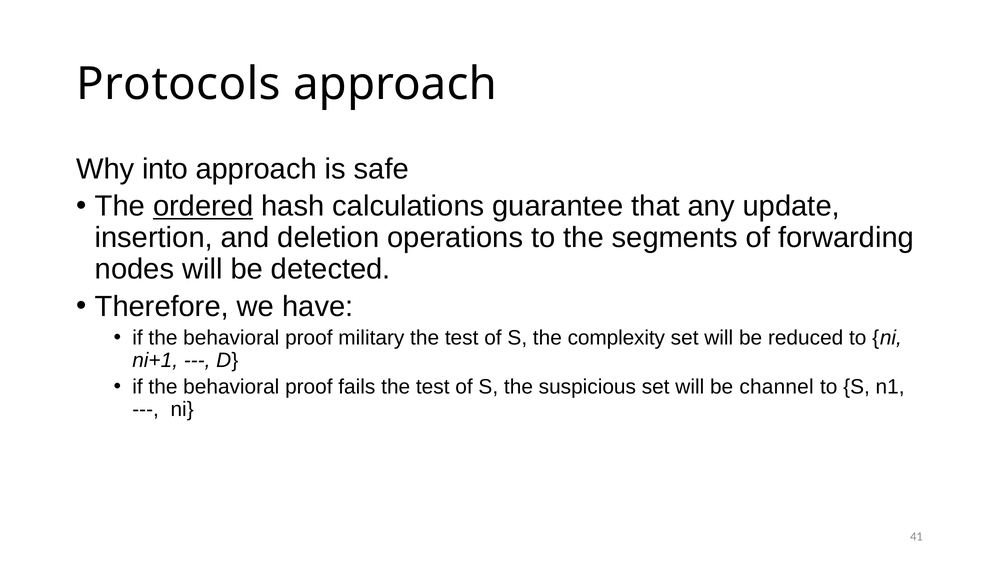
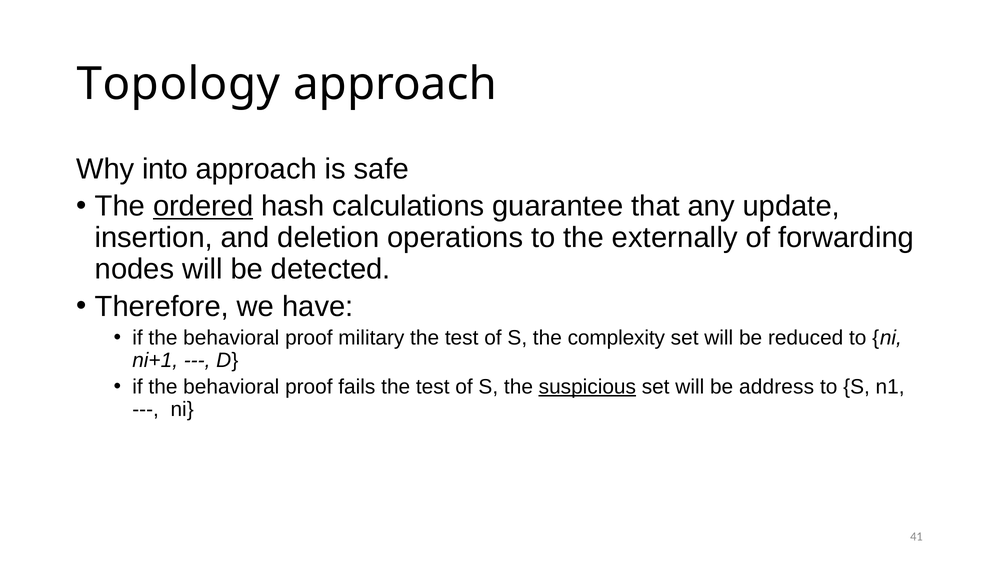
Protocols: Protocols -> Topology
segments: segments -> externally
suspicious underline: none -> present
channel: channel -> address
